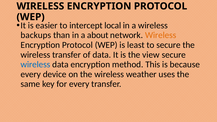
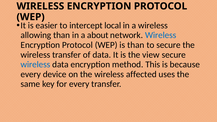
backups: backups -> allowing
Wireless at (161, 35) colour: orange -> blue
is least: least -> than
weather: weather -> affected
